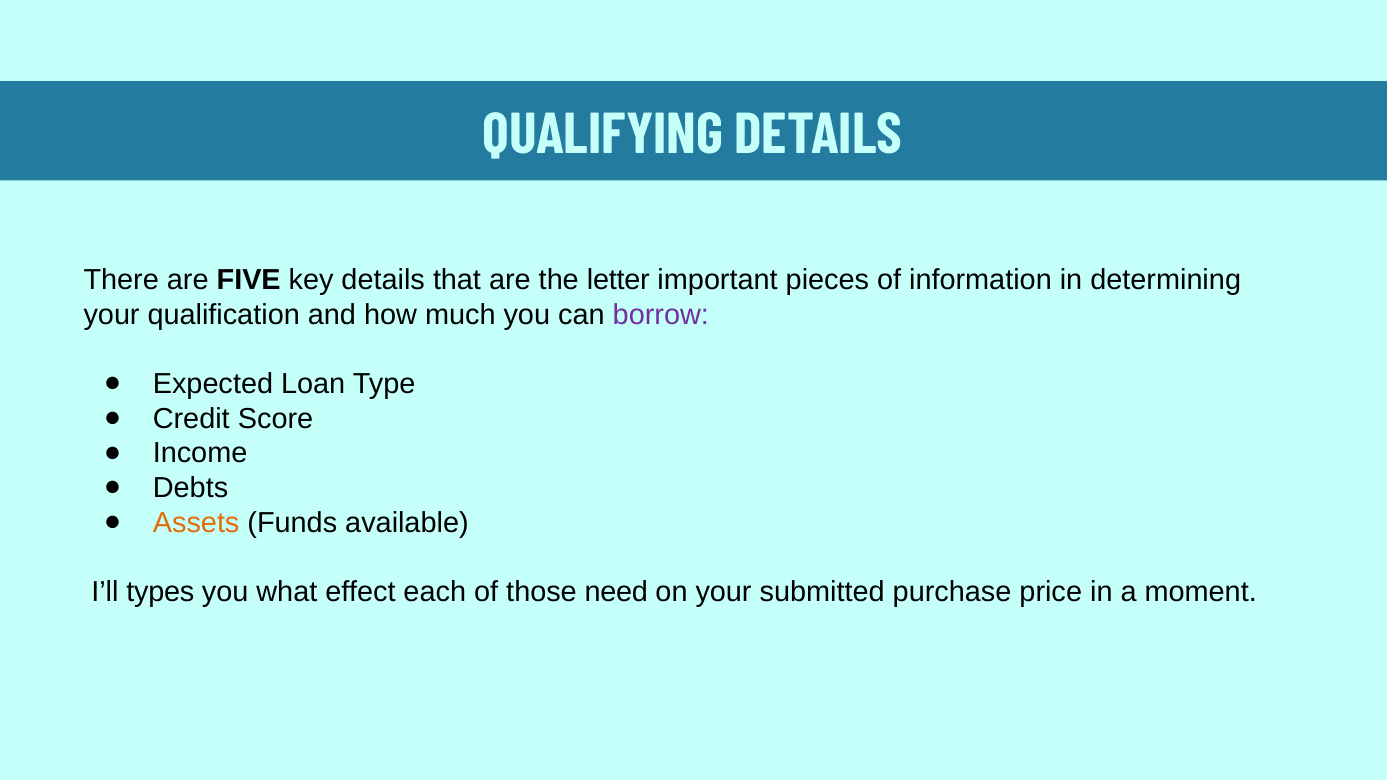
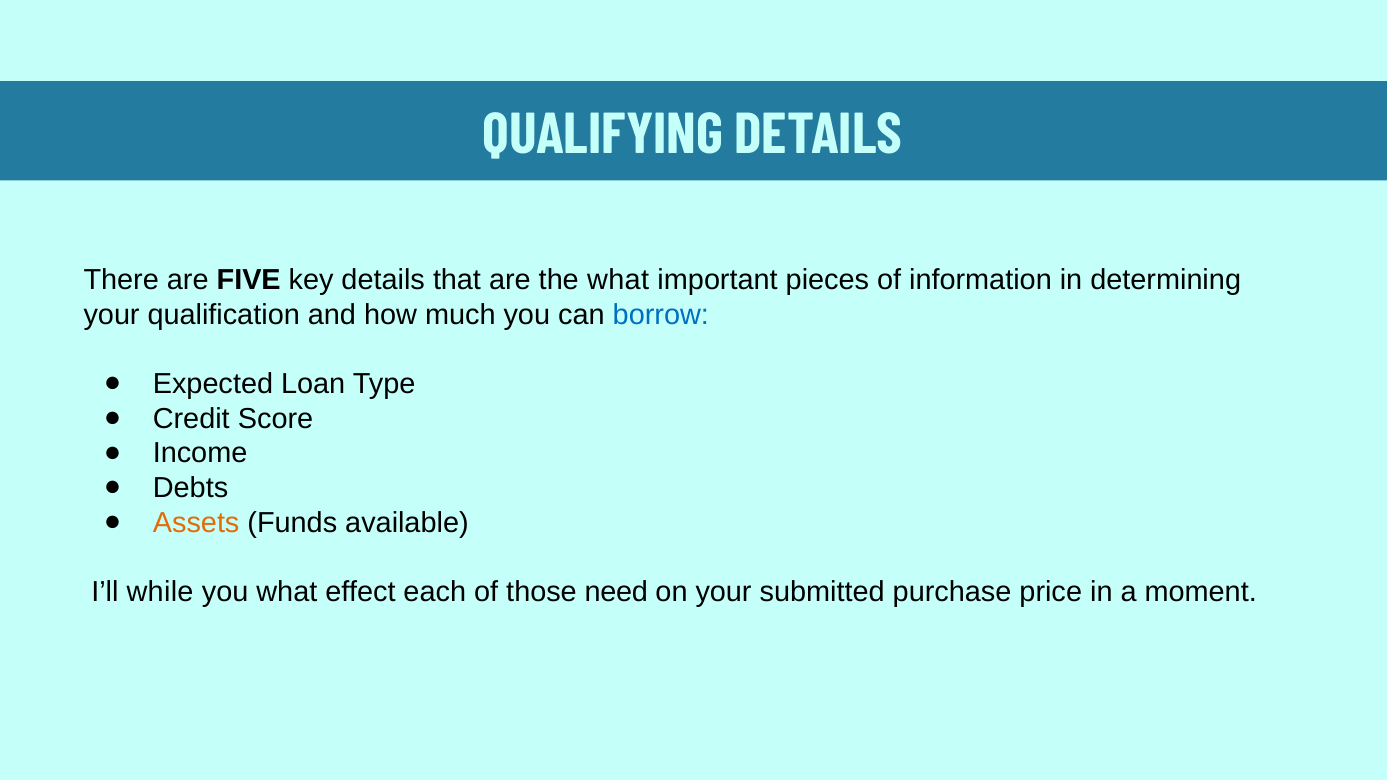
the letter: letter -> what
borrow colour: purple -> blue
types: types -> while
